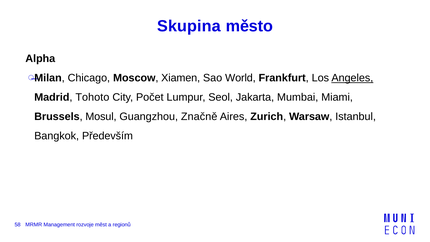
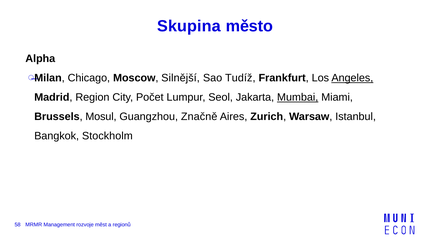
Xiamen: Xiamen -> Silnější
World: World -> Tudíž
Tohoto: Tohoto -> Region
Mumbai underline: none -> present
Především: Především -> Stockholm
